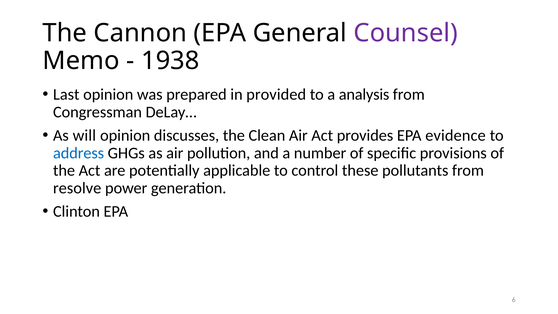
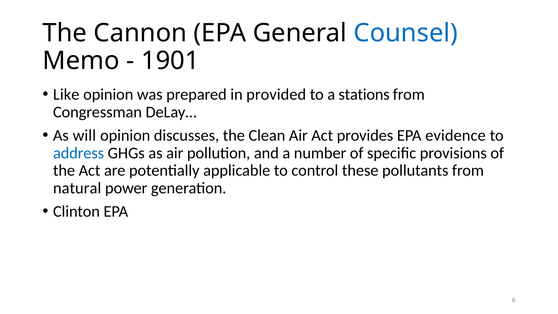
Counsel colour: purple -> blue
1938: 1938 -> 1901
Last: Last -> Like
analysis: analysis -> stations
resolve: resolve -> natural
